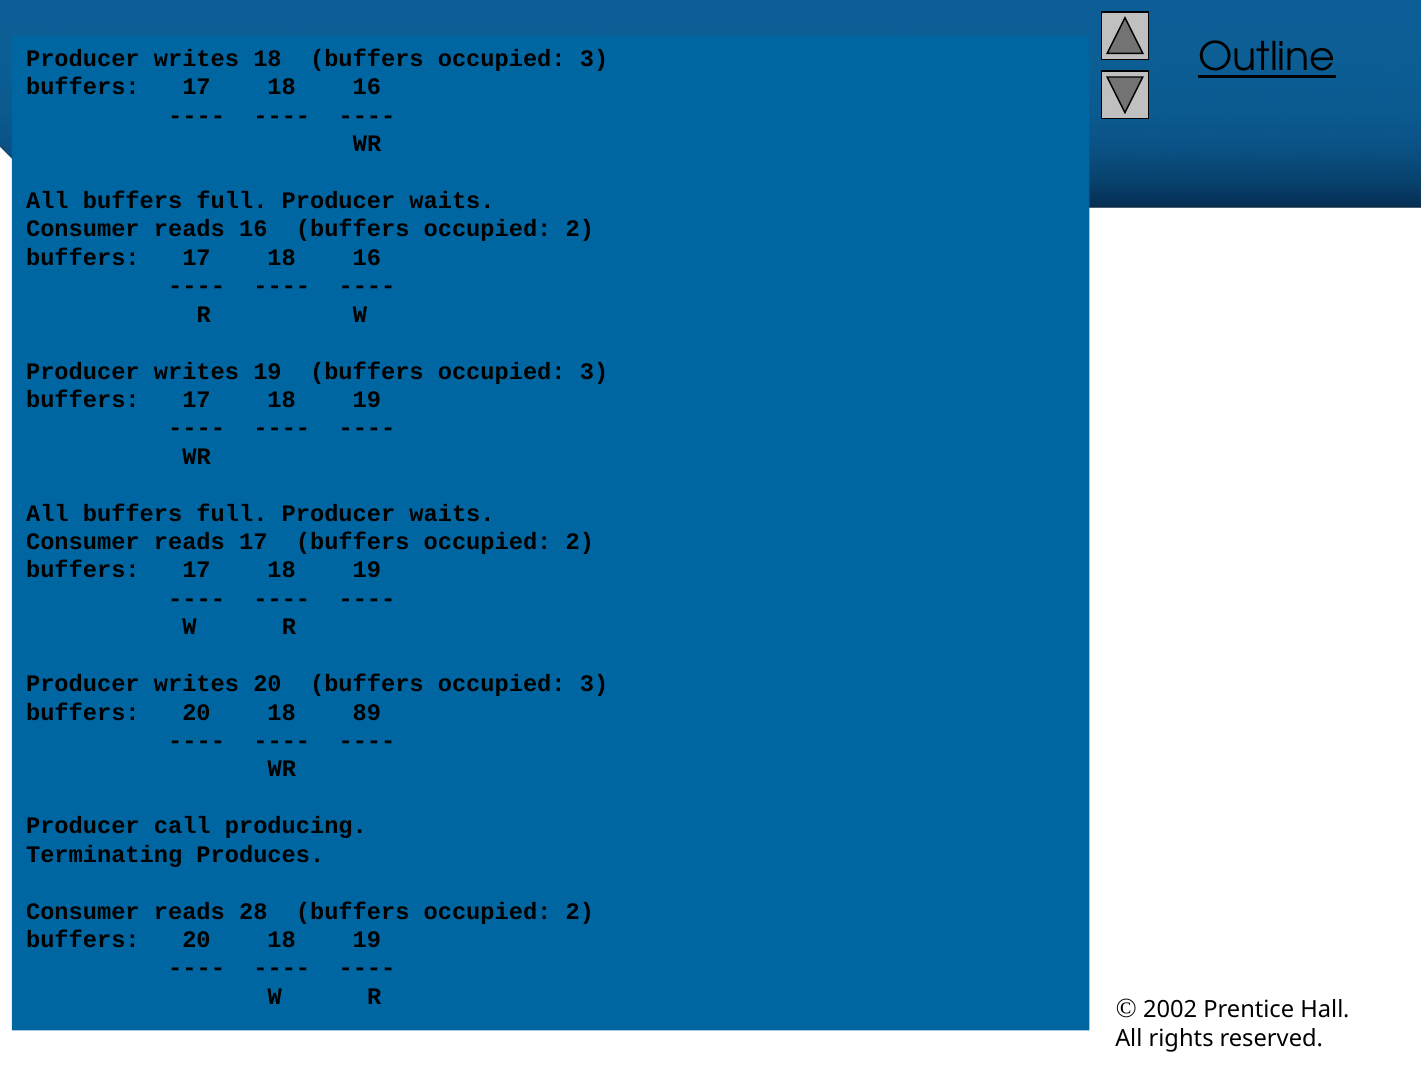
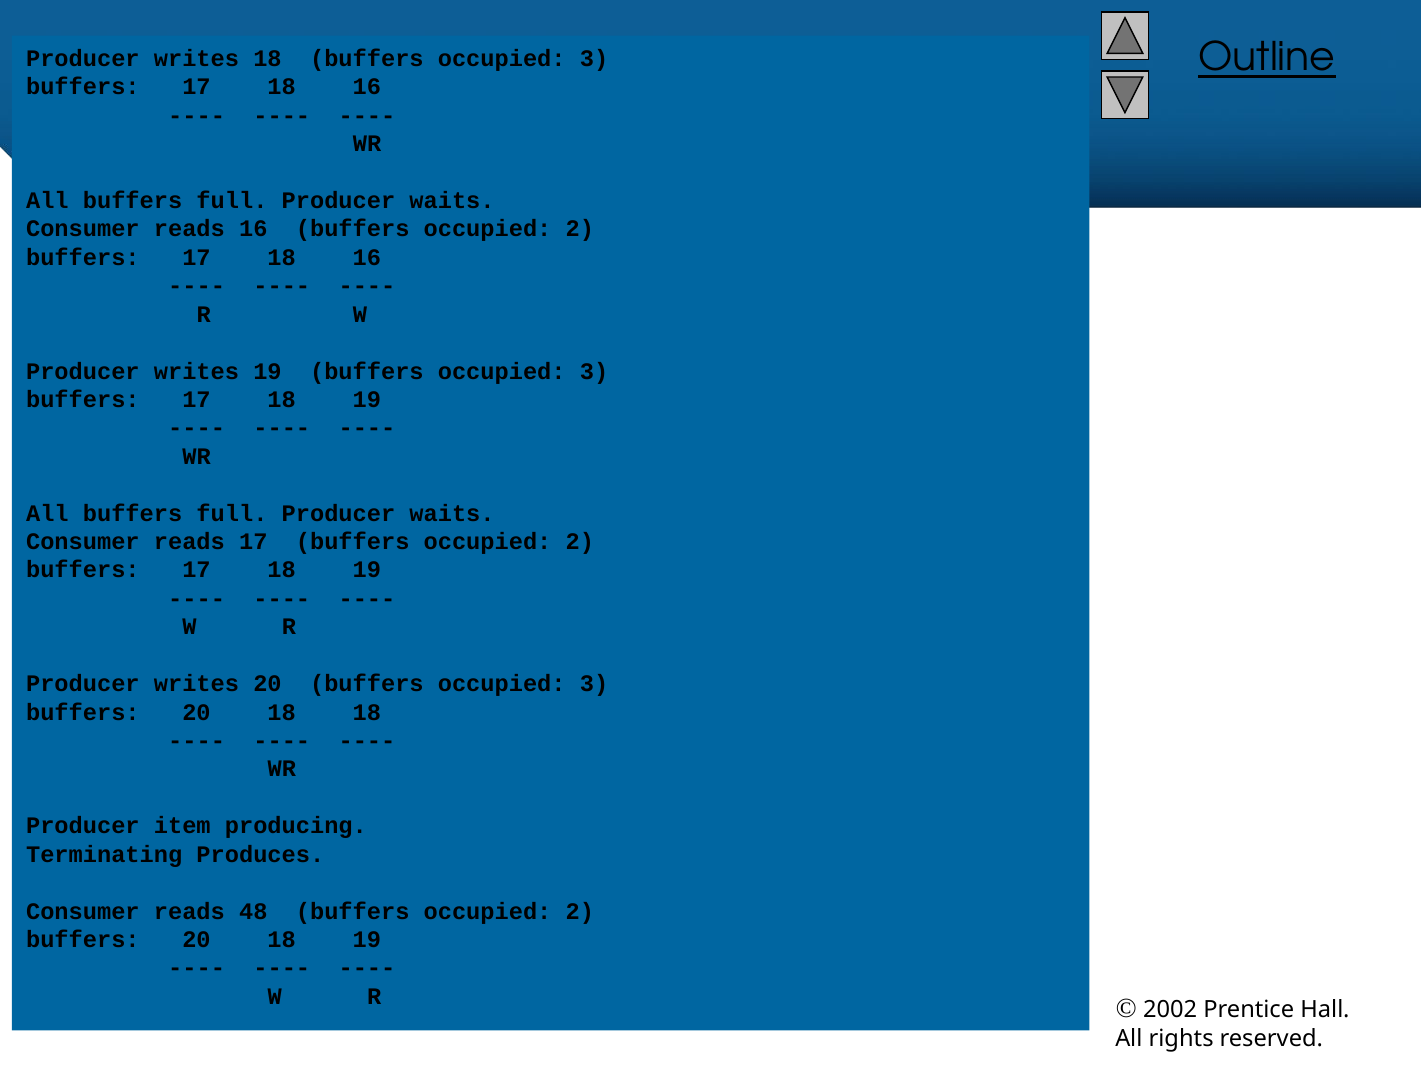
18 89: 89 -> 18
call: call -> item
28: 28 -> 48
